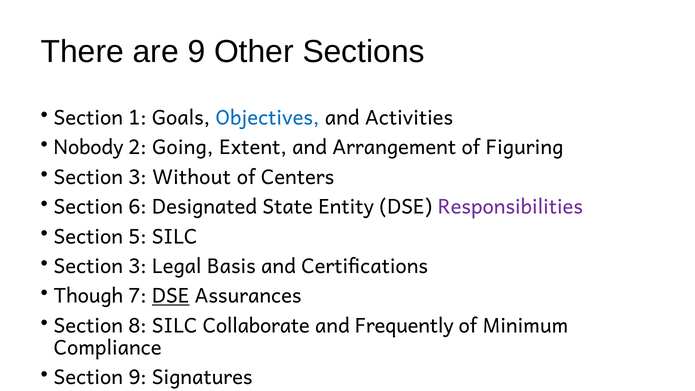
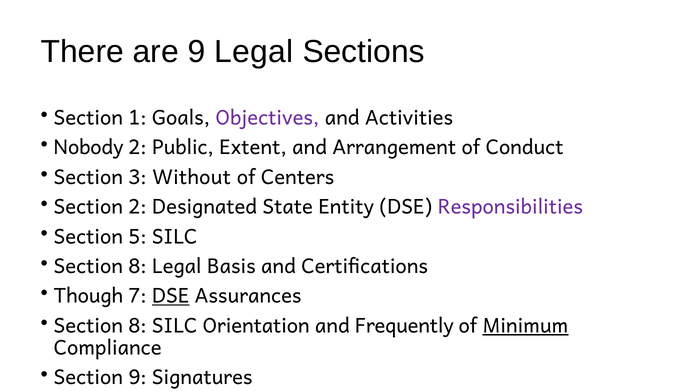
9 Other: Other -> Legal
Objectives colour: blue -> purple
Going: Going -> Public
Figuring: Figuring -> Conduct
Section 6: 6 -> 2
3 at (138, 267): 3 -> 8
Collaborate: Collaborate -> Orientation
Minimum underline: none -> present
